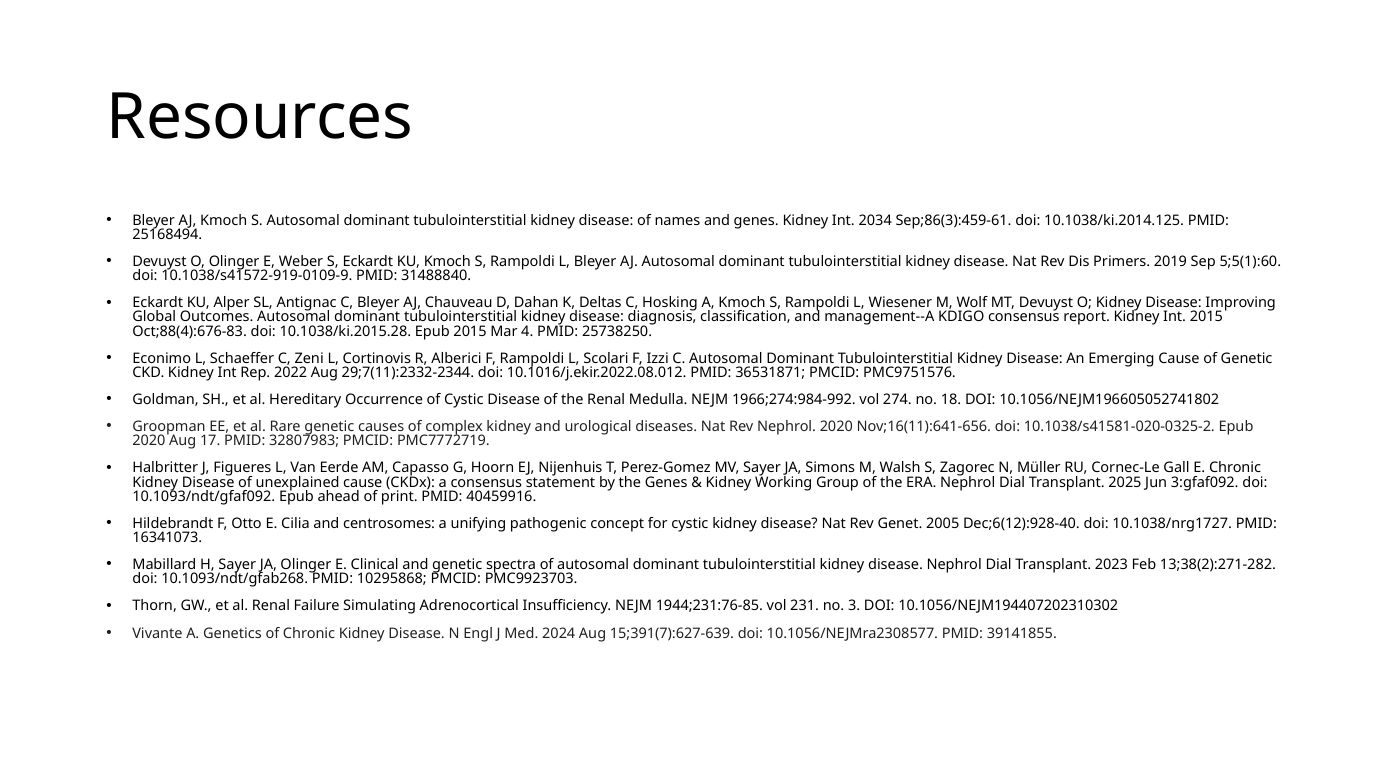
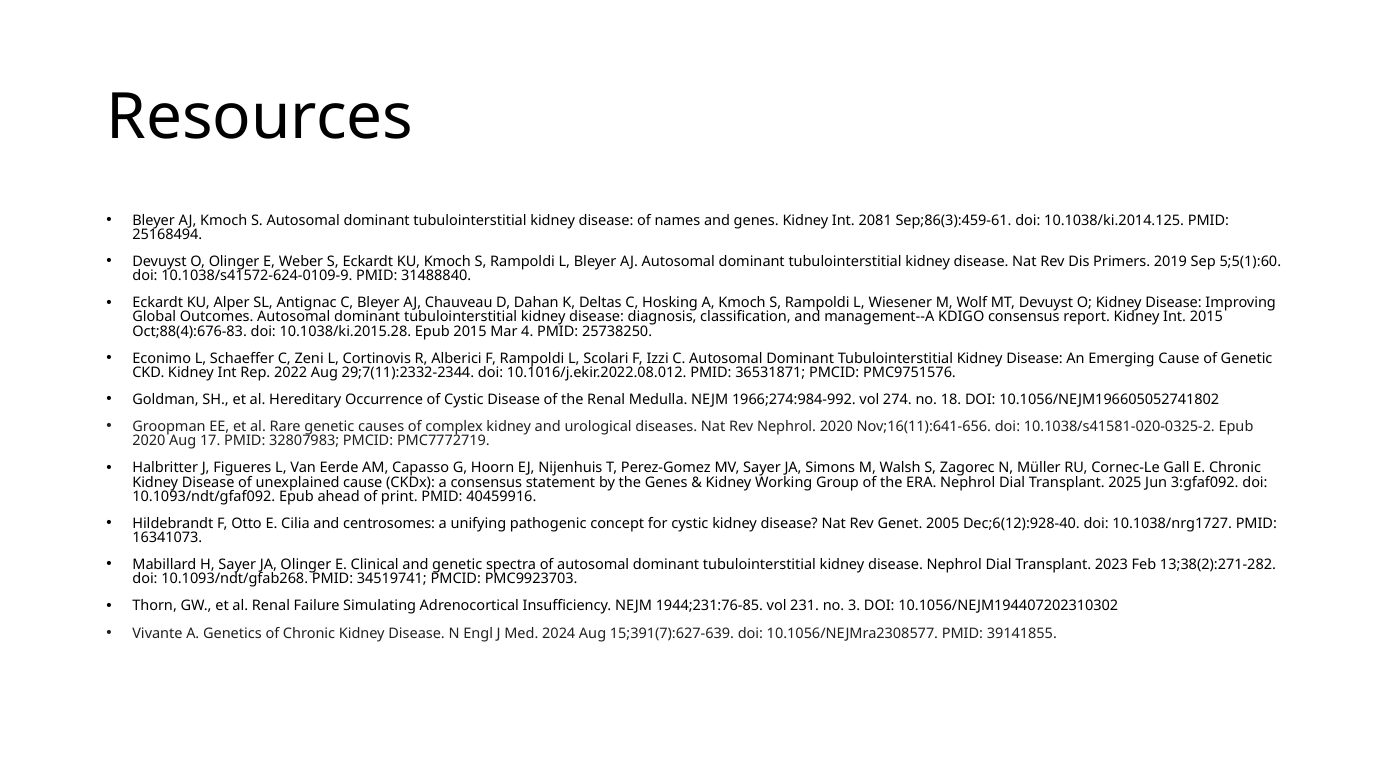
2034: 2034 -> 2081
10.1038/s41572-919-0109-9: 10.1038/s41572-919-0109-9 -> 10.1038/s41572-624-0109-9
10295868: 10295868 -> 34519741
